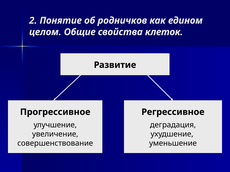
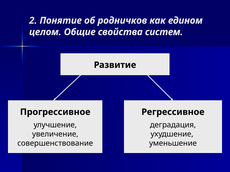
клеток: клеток -> систем
